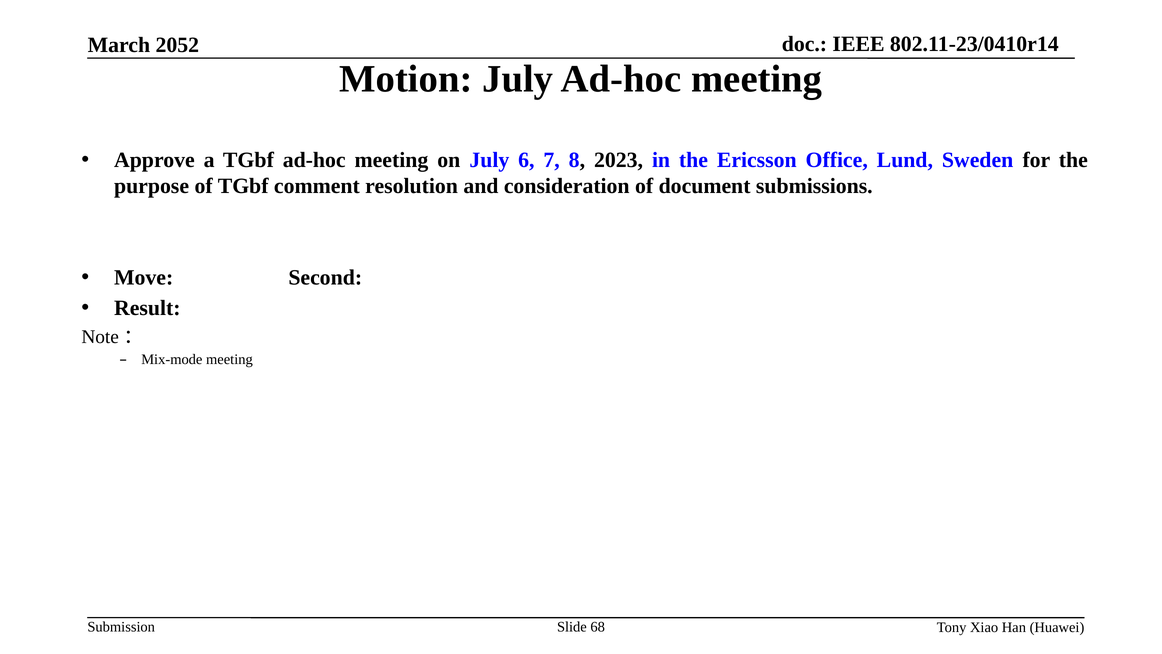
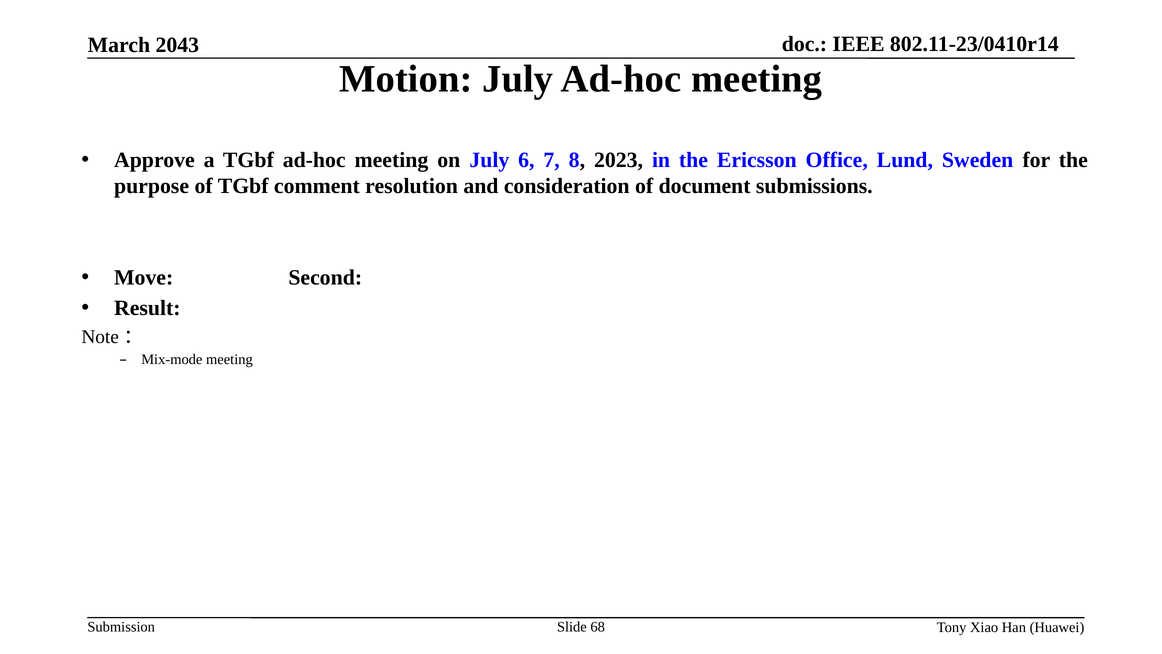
2052: 2052 -> 2043
